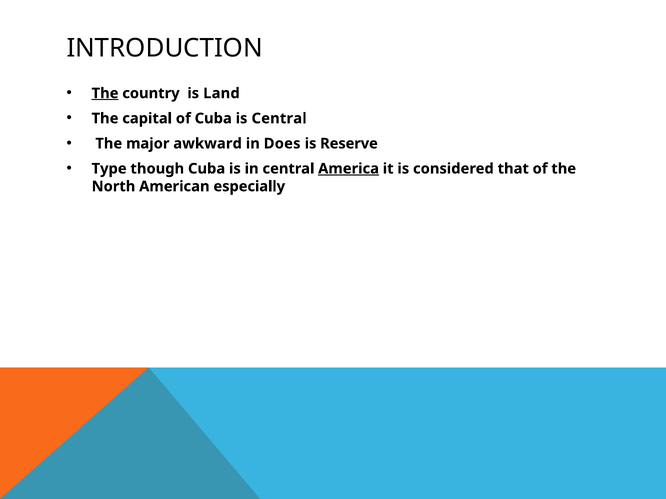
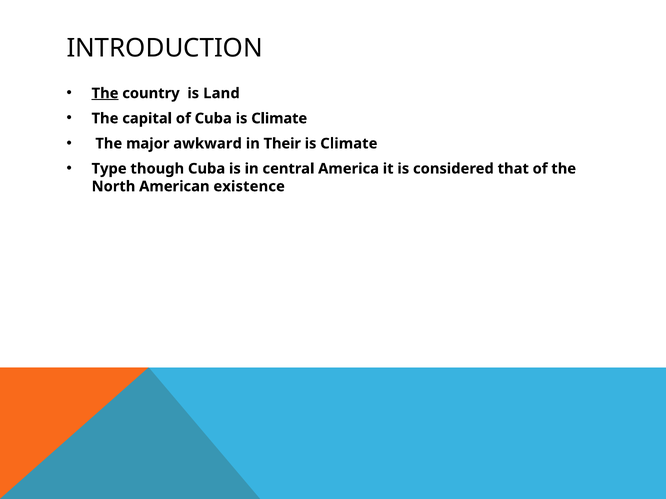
Cuba is Central: Central -> Climate
Does: Does -> Their
Reserve at (349, 144): Reserve -> Climate
America underline: present -> none
especially: especially -> existence
